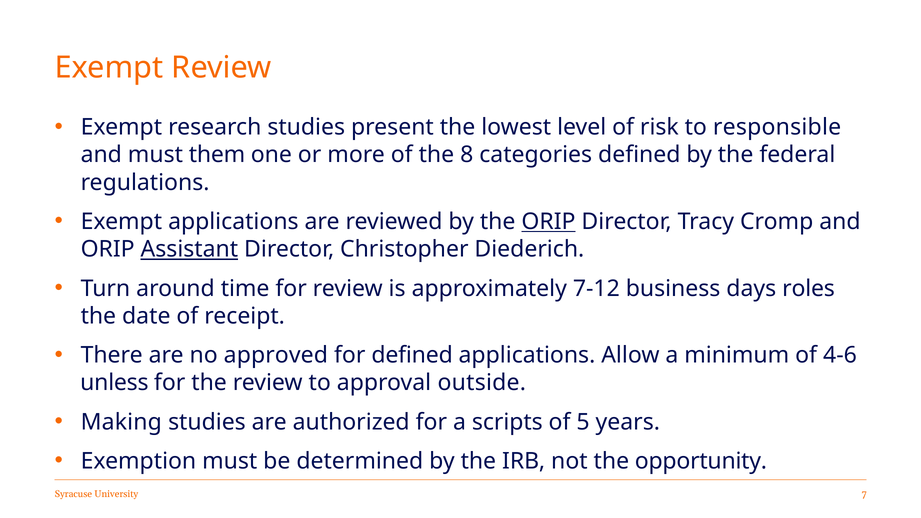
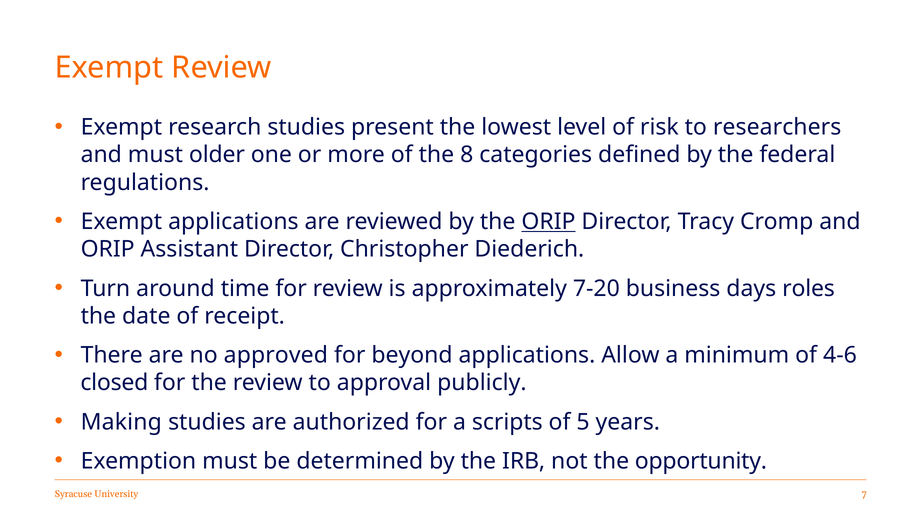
responsible: responsible -> researchers
them: them -> older
Assistant underline: present -> none
7-12: 7-12 -> 7-20
for defined: defined -> beyond
unless: unless -> closed
outside: outside -> publicly
